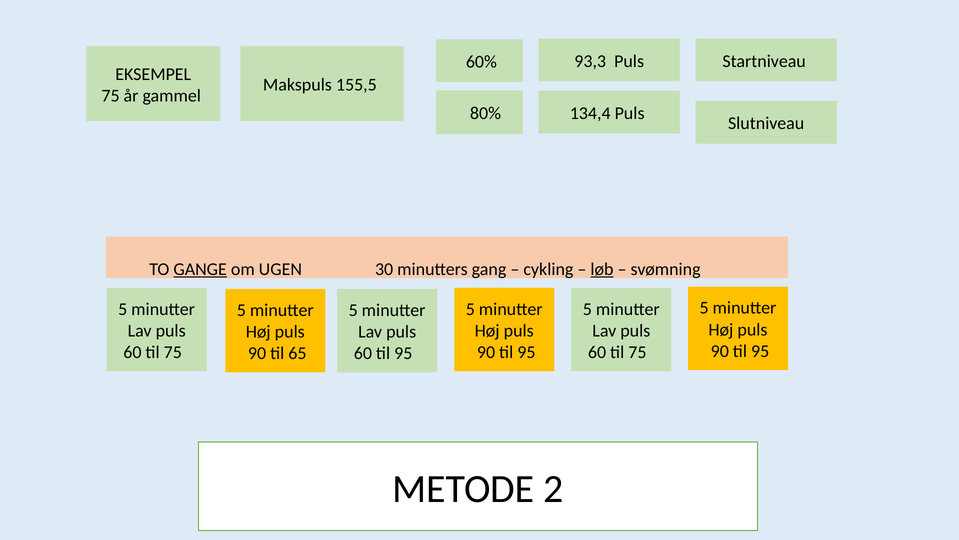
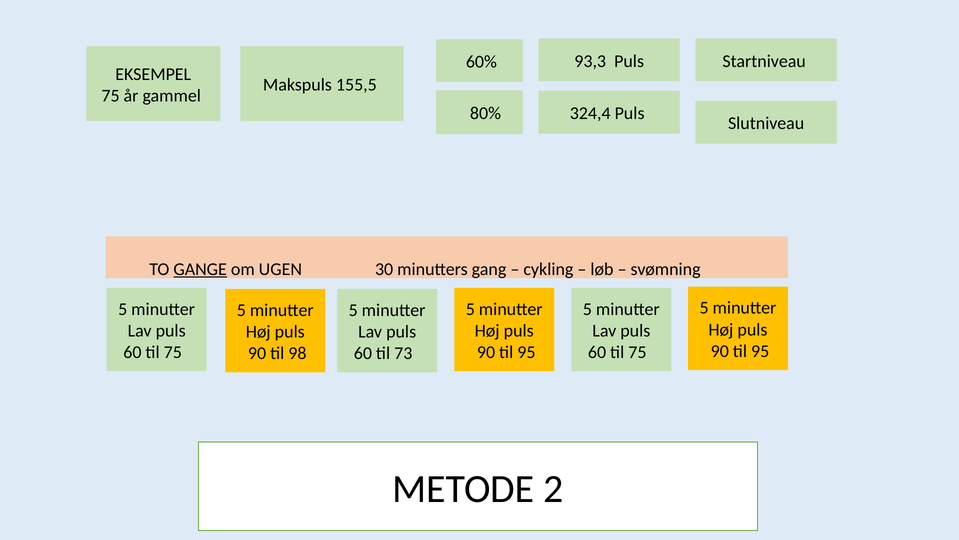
134,4: 134,4 -> 324,4
løb underline: present -> none
65: 65 -> 98
60 til 95: 95 -> 73
